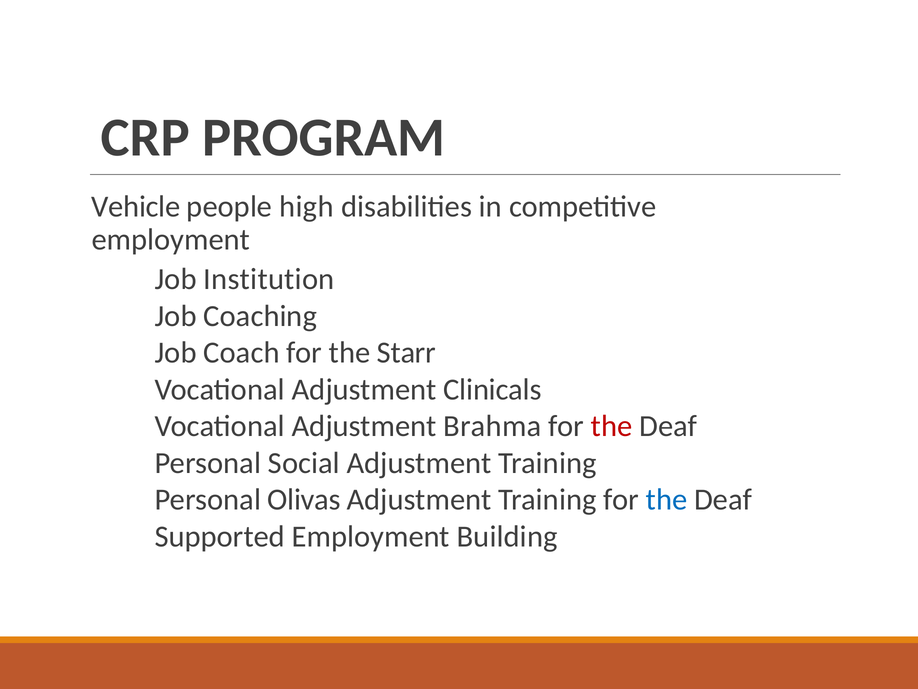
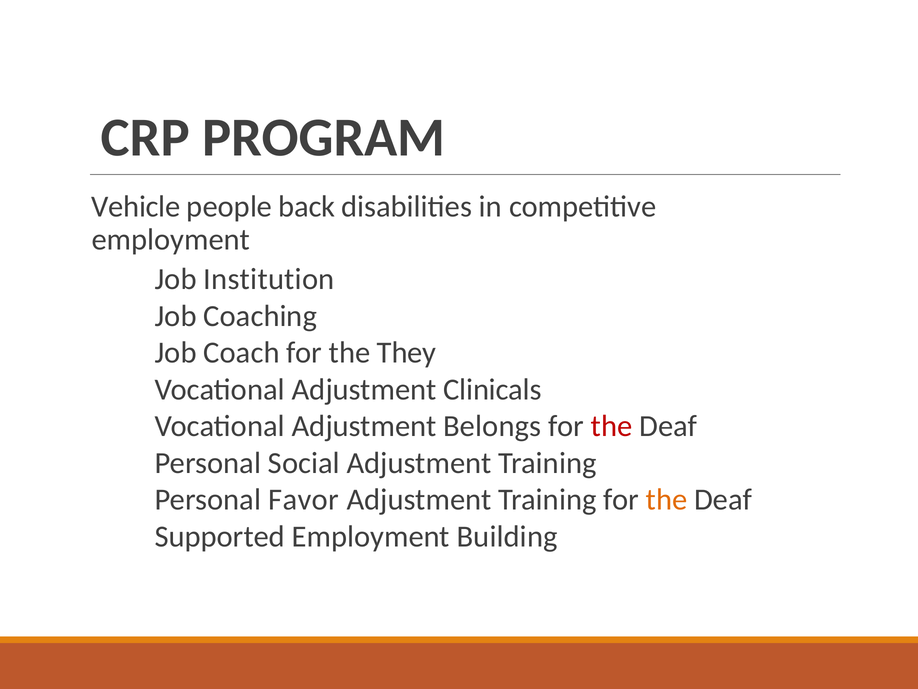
high: high -> back
Starr: Starr -> They
Brahma: Brahma -> Belongs
Olivas: Olivas -> Favor
the at (667, 499) colour: blue -> orange
